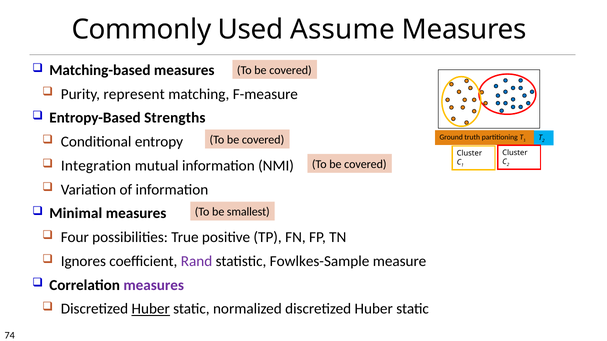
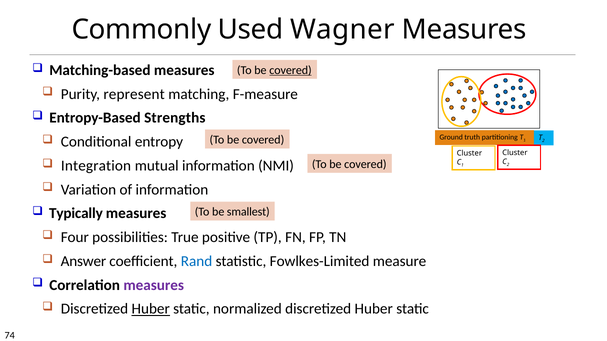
Assume: Assume -> Wagner
covered at (290, 70) underline: none -> present
Minimal: Minimal -> Typically
Ignores: Ignores -> Answer
Rand colour: purple -> blue
Fowlkes-Sample: Fowlkes-Sample -> Fowlkes-Limited
